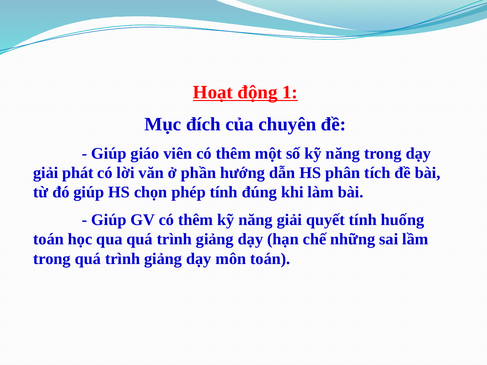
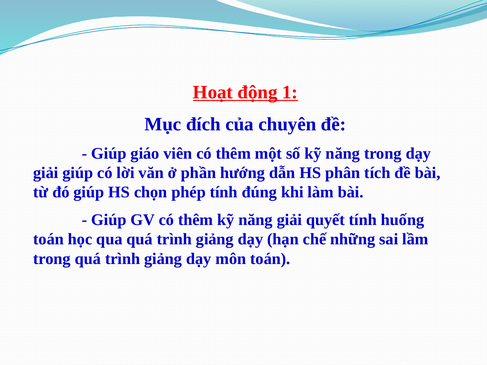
giải phát: phát -> giúp
